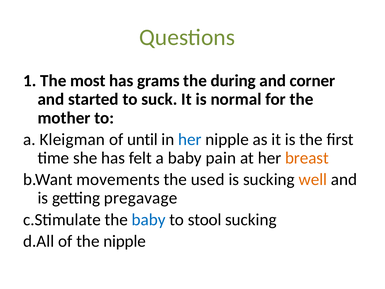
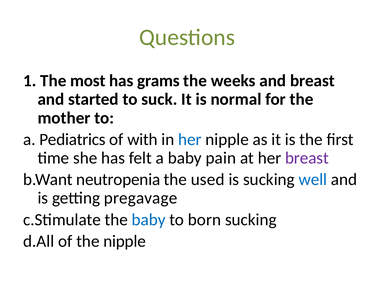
during: during -> weeks
and corner: corner -> breast
Kleigman: Kleigman -> Pediatrics
until: until -> with
breast at (307, 158) colour: orange -> purple
movements: movements -> neutropenia
well colour: orange -> blue
stool: stool -> born
